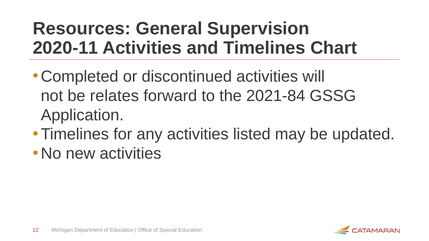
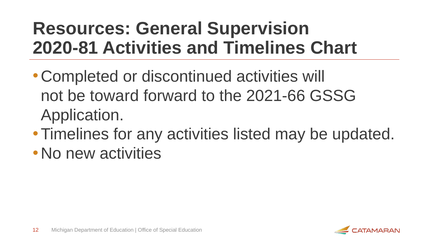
2020-11: 2020-11 -> 2020-81
relates: relates -> toward
2021-84: 2021-84 -> 2021-66
